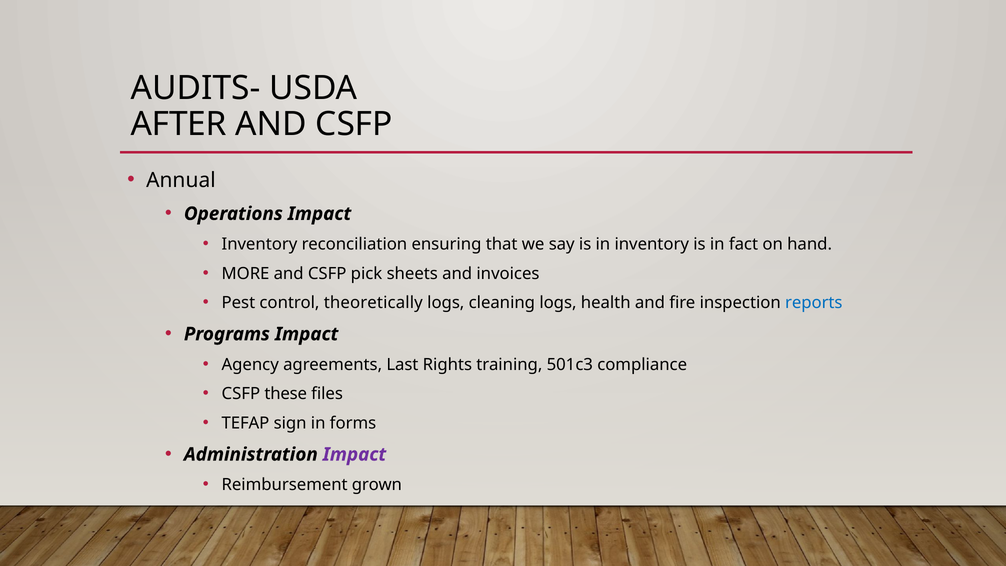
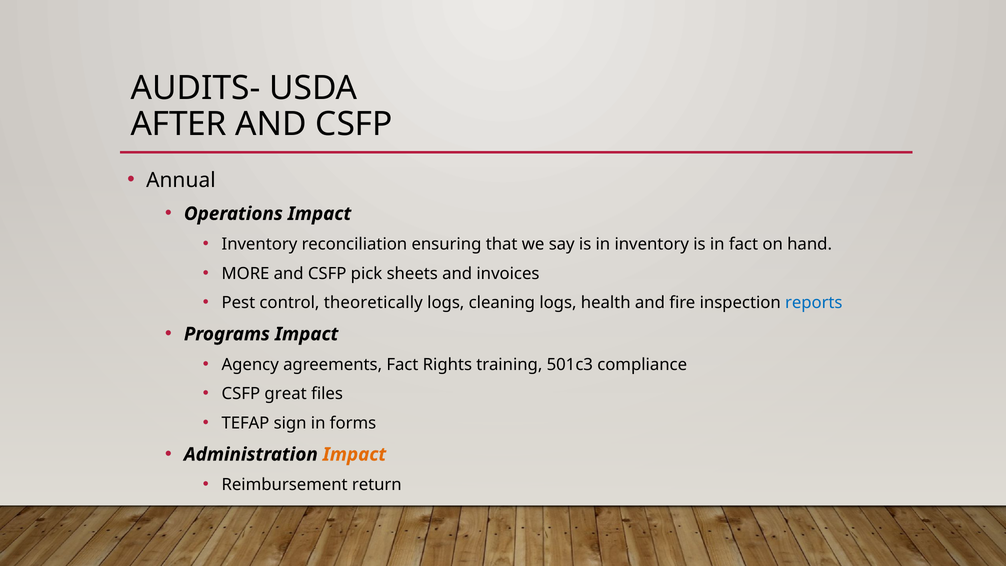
agreements Last: Last -> Fact
these: these -> great
Impact at (354, 454) colour: purple -> orange
grown: grown -> return
